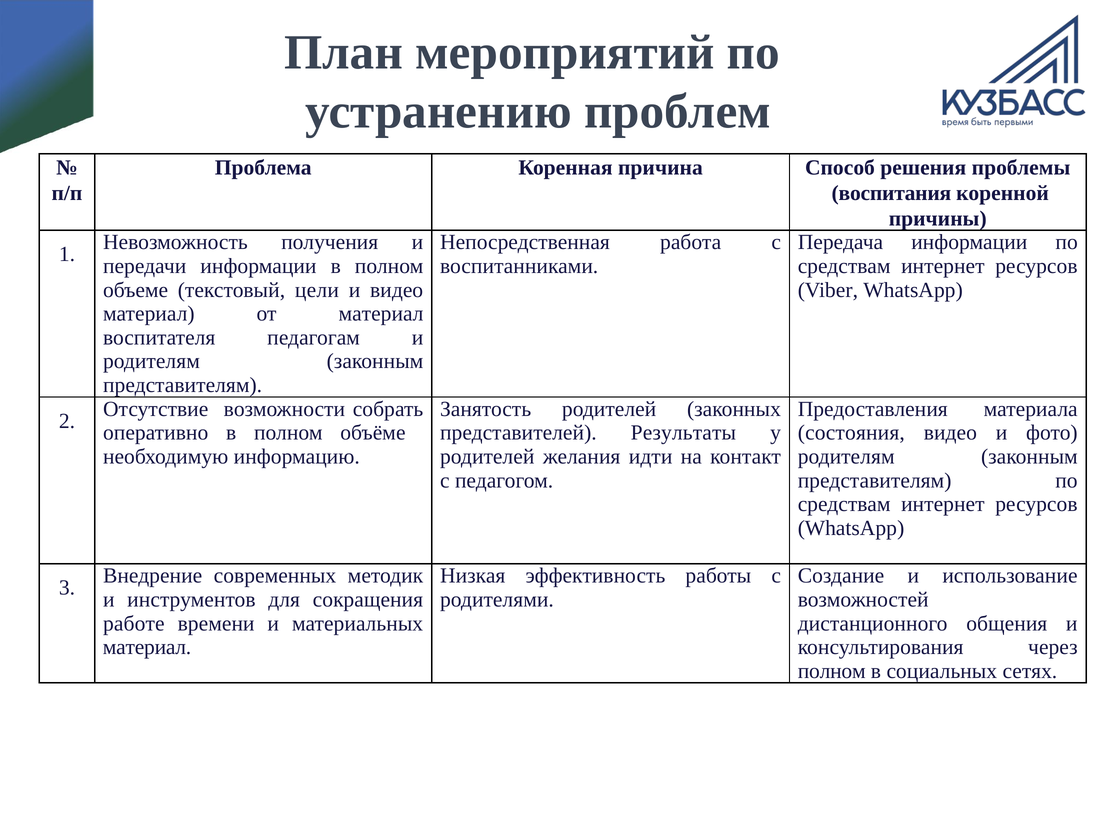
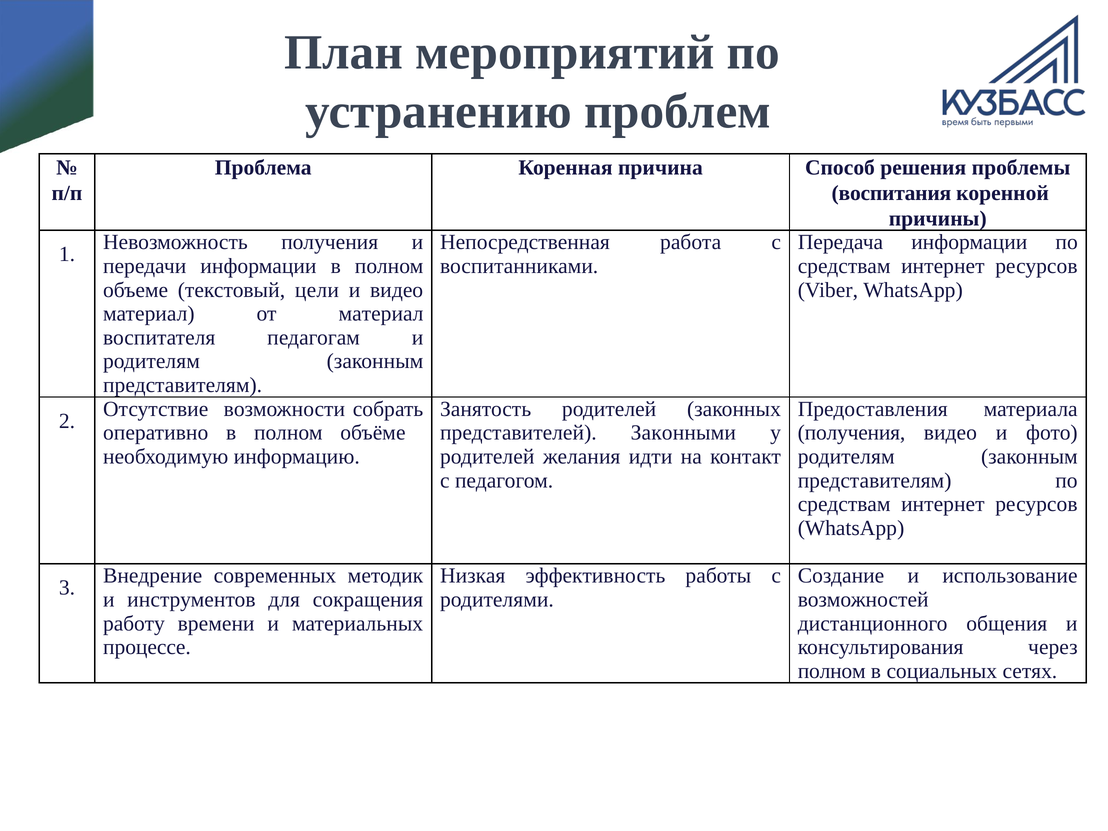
Результаты: Результаты -> Законными
состояния at (851, 433): состояния -> получения
работе: работе -> работу
материал at (147, 647): материал -> процессе
